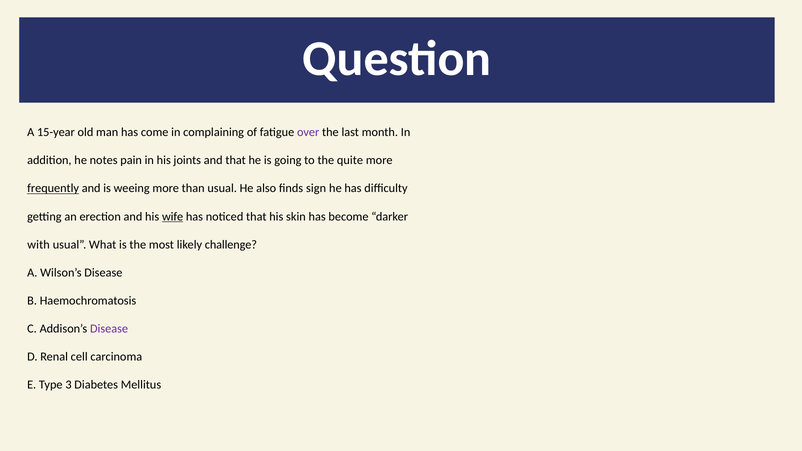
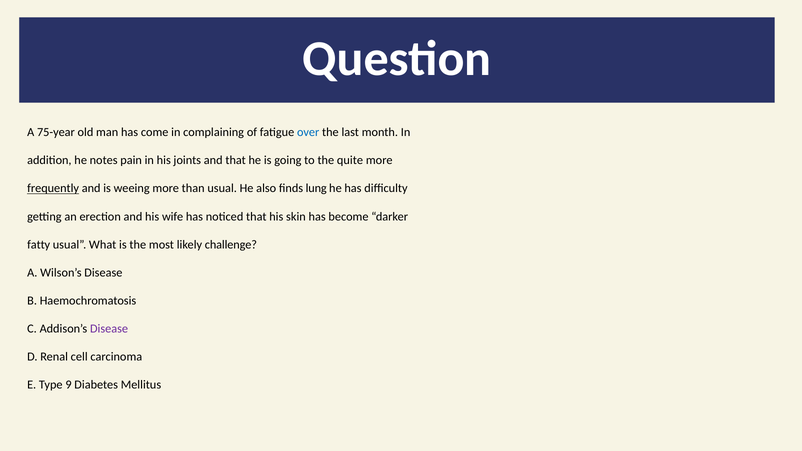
15-year: 15-year -> 75-year
over colour: purple -> blue
sign: sign -> lung
wife underline: present -> none
with: with -> fatty
3: 3 -> 9
